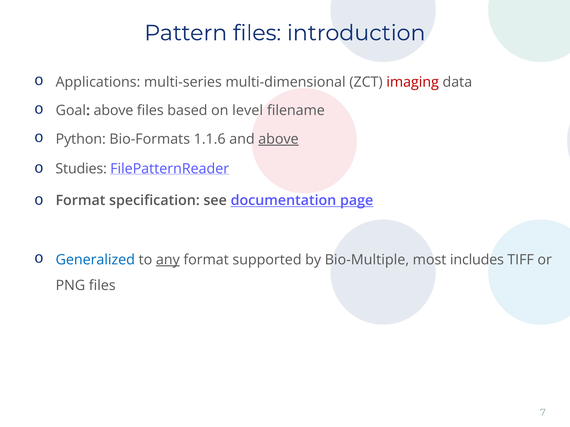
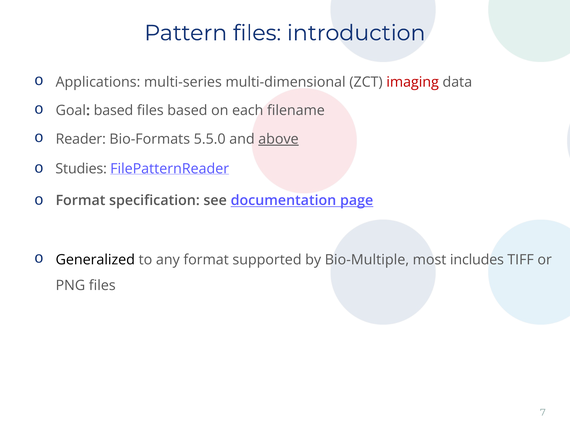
Goal above: above -> based
level: level -> each
Python: Python -> Reader
1.1.6: 1.1.6 -> 5.5.0
Generalized colour: blue -> black
any underline: present -> none
